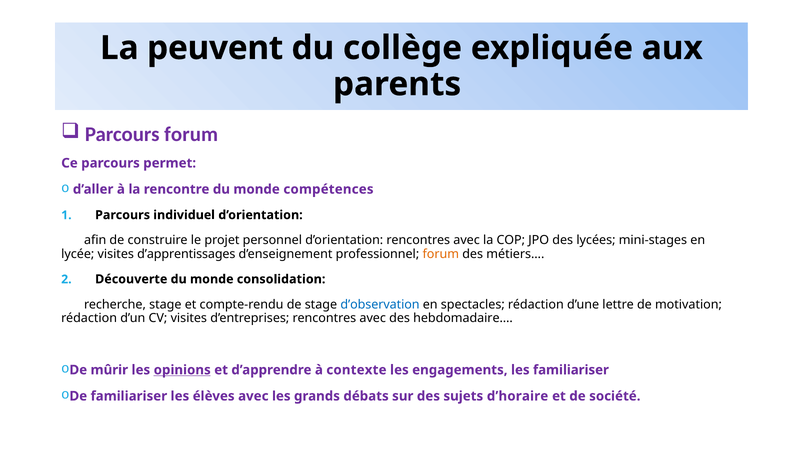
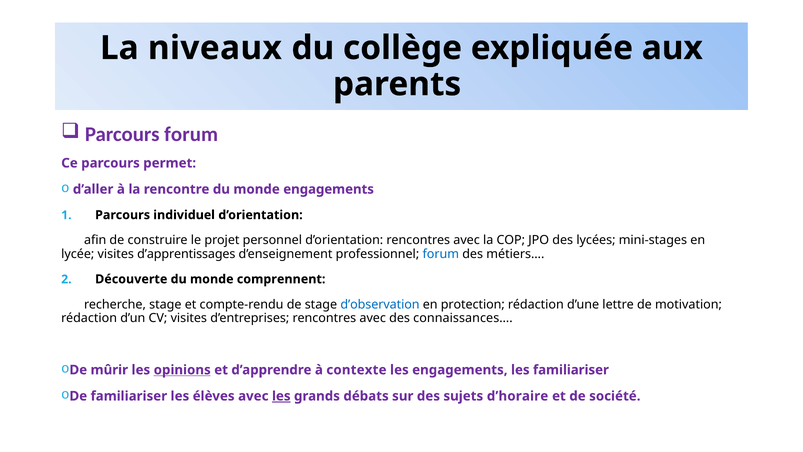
peuvent: peuvent -> niveaux
monde compétences: compétences -> engagements
forum at (441, 254) colour: orange -> blue
consolidation: consolidation -> comprennent
spectacles: spectacles -> protection
hebdomadaire…: hebdomadaire… -> connaissances…
les at (281, 396) underline: none -> present
